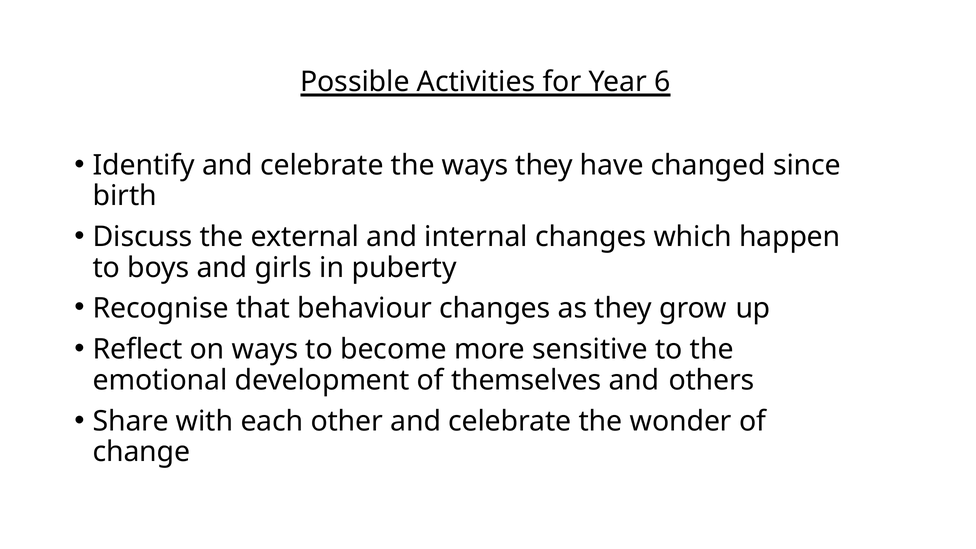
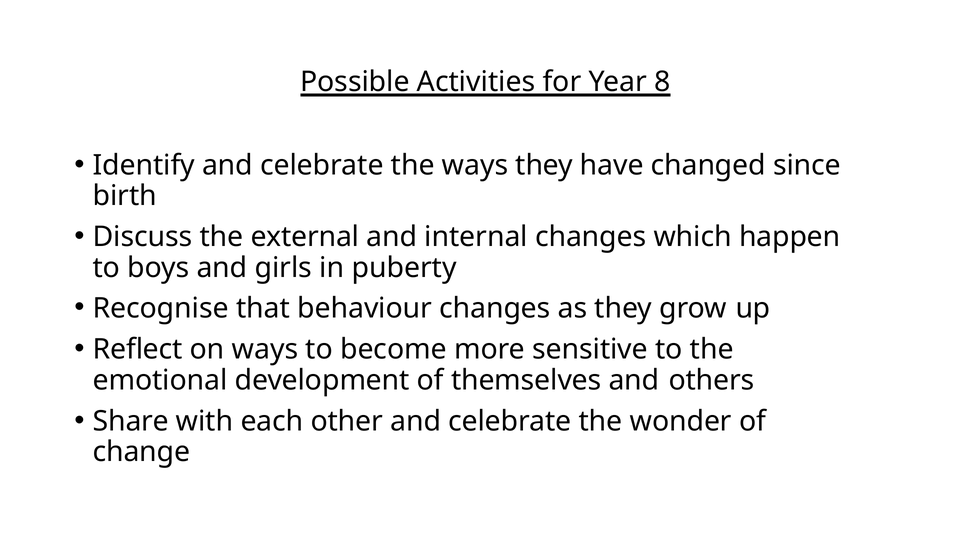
6: 6 -> 8
